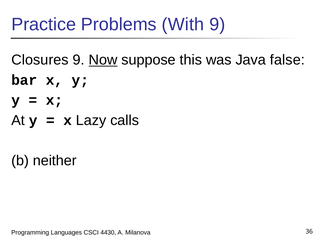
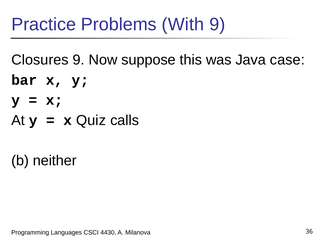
Now underline: present -> none
false: false -> case
Lazy: Lazy -> Quiz
